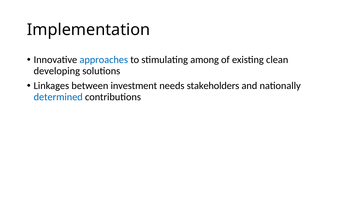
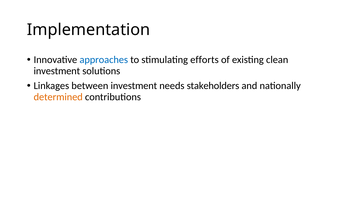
among: among -> efforts
developing at (57, 71): developing -> investment
determined colour: blue -> orange
